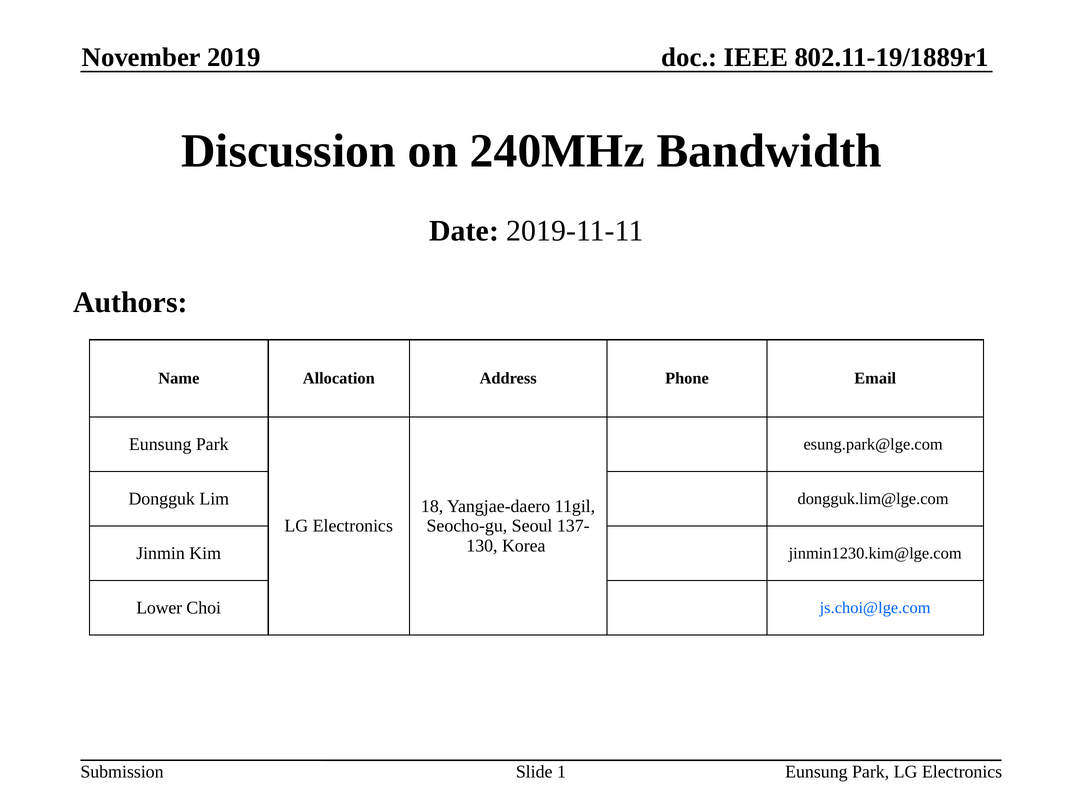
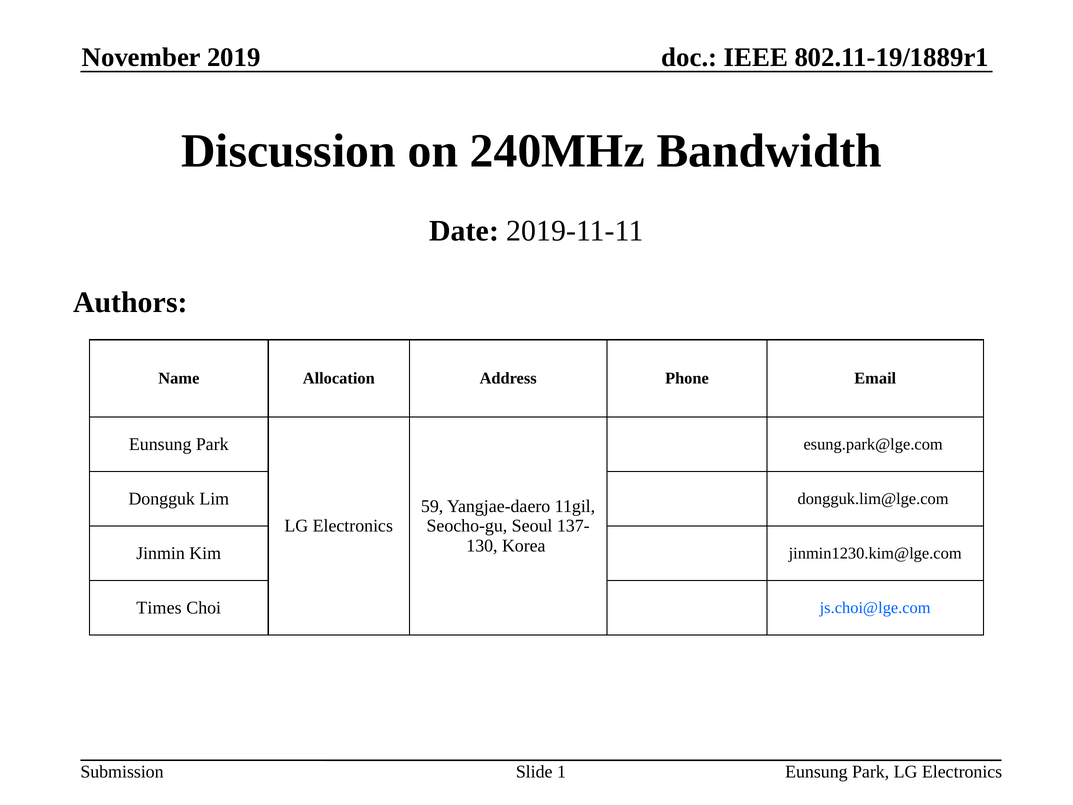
18: 18 -> 59
Lower: Lower -> Times
